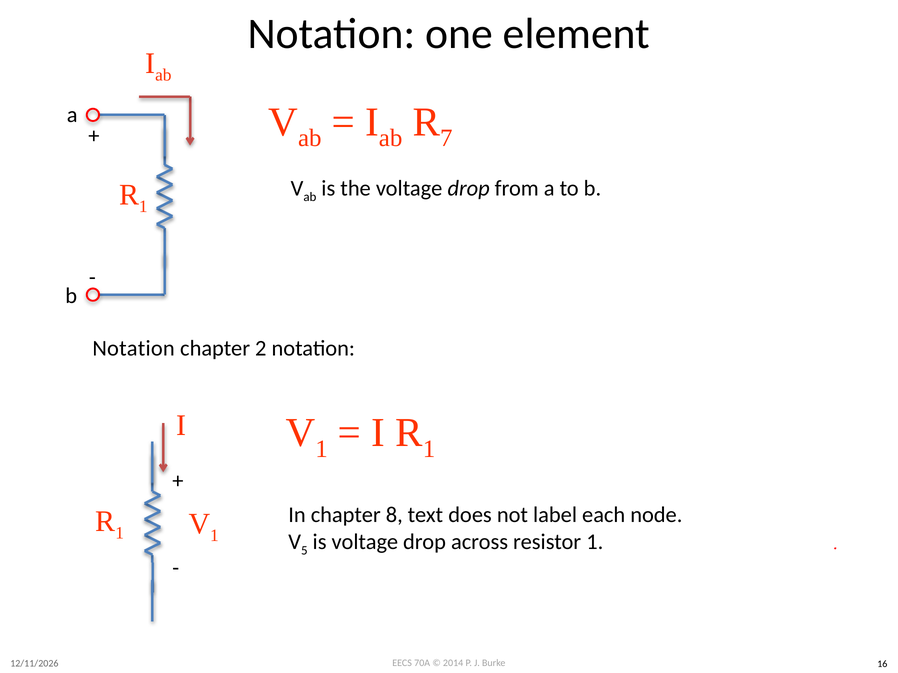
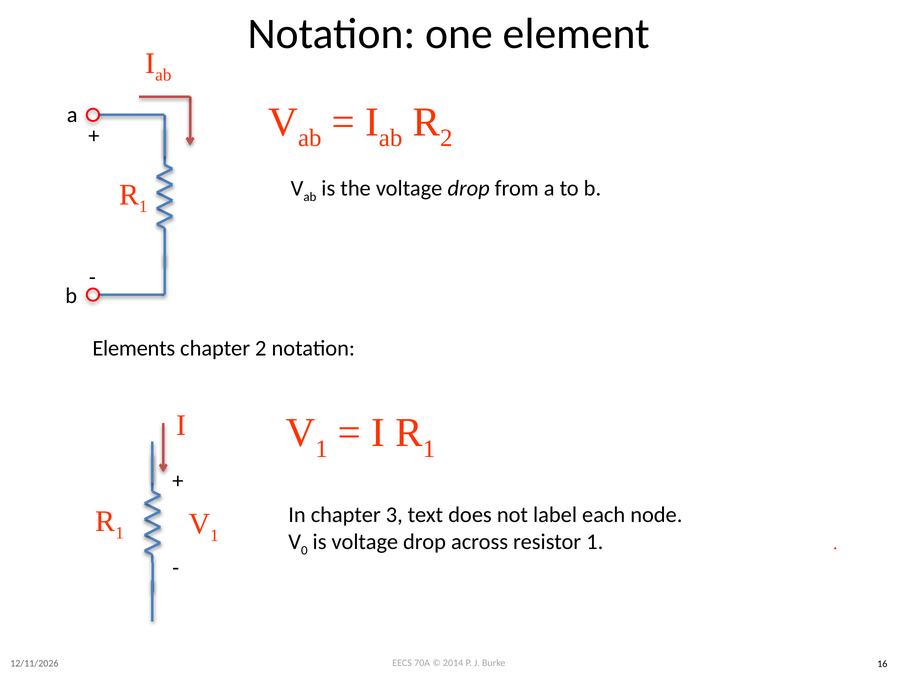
7 at (446, 138): 7 -> 2
Notation at (134, 349): Notation -> Elements
8: 8 -> 3
5: 5 -> 0
